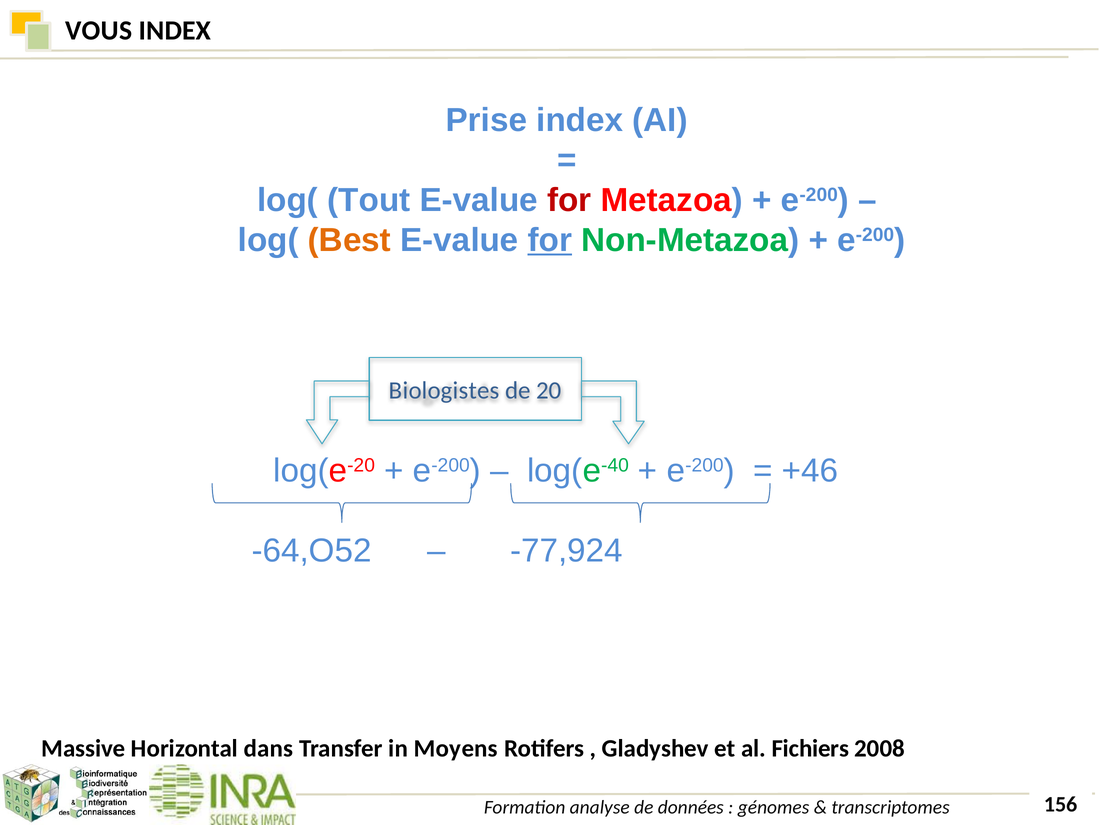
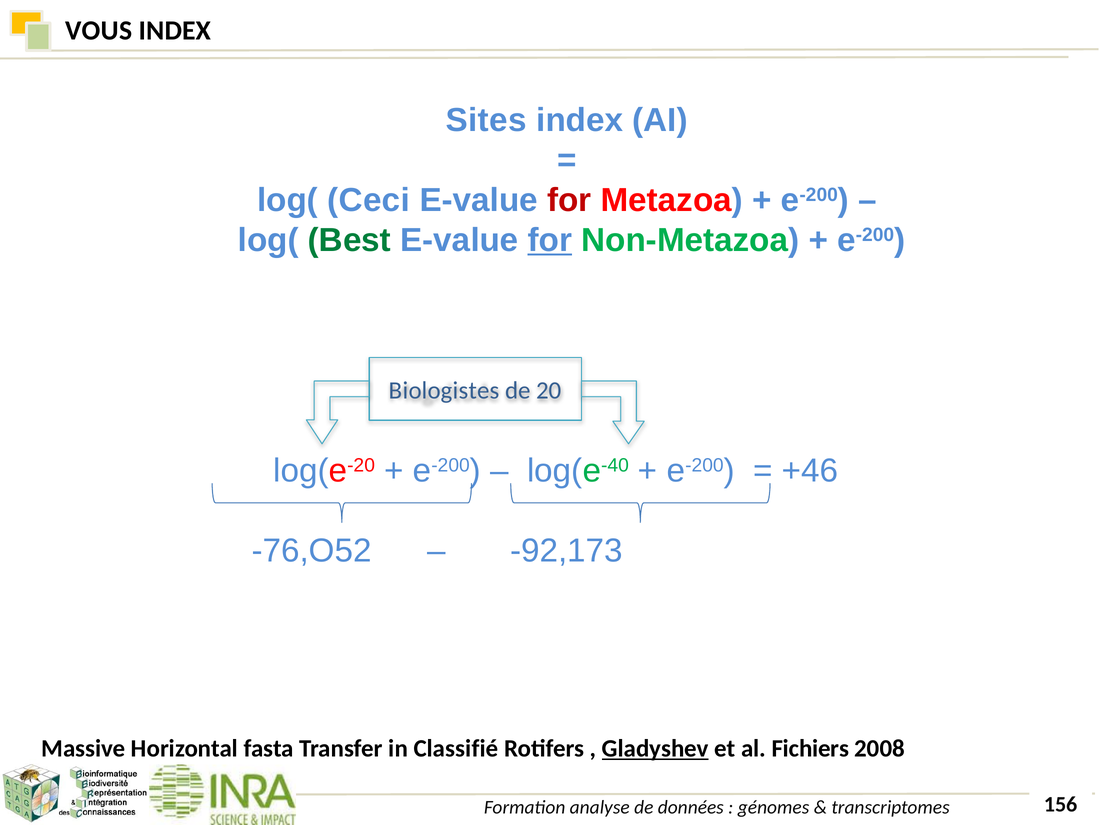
Prise: Prise -> Sites
Tout: Tout -> Ceci
Best colour: orange -> green
-64,O52: -64,O52 -> -76,O52
-77,924: -77,924 -> -92,173
dans: dans -> fasta
Moyens: Moyens -> Classifié
Gladyshev underline: none -> present
